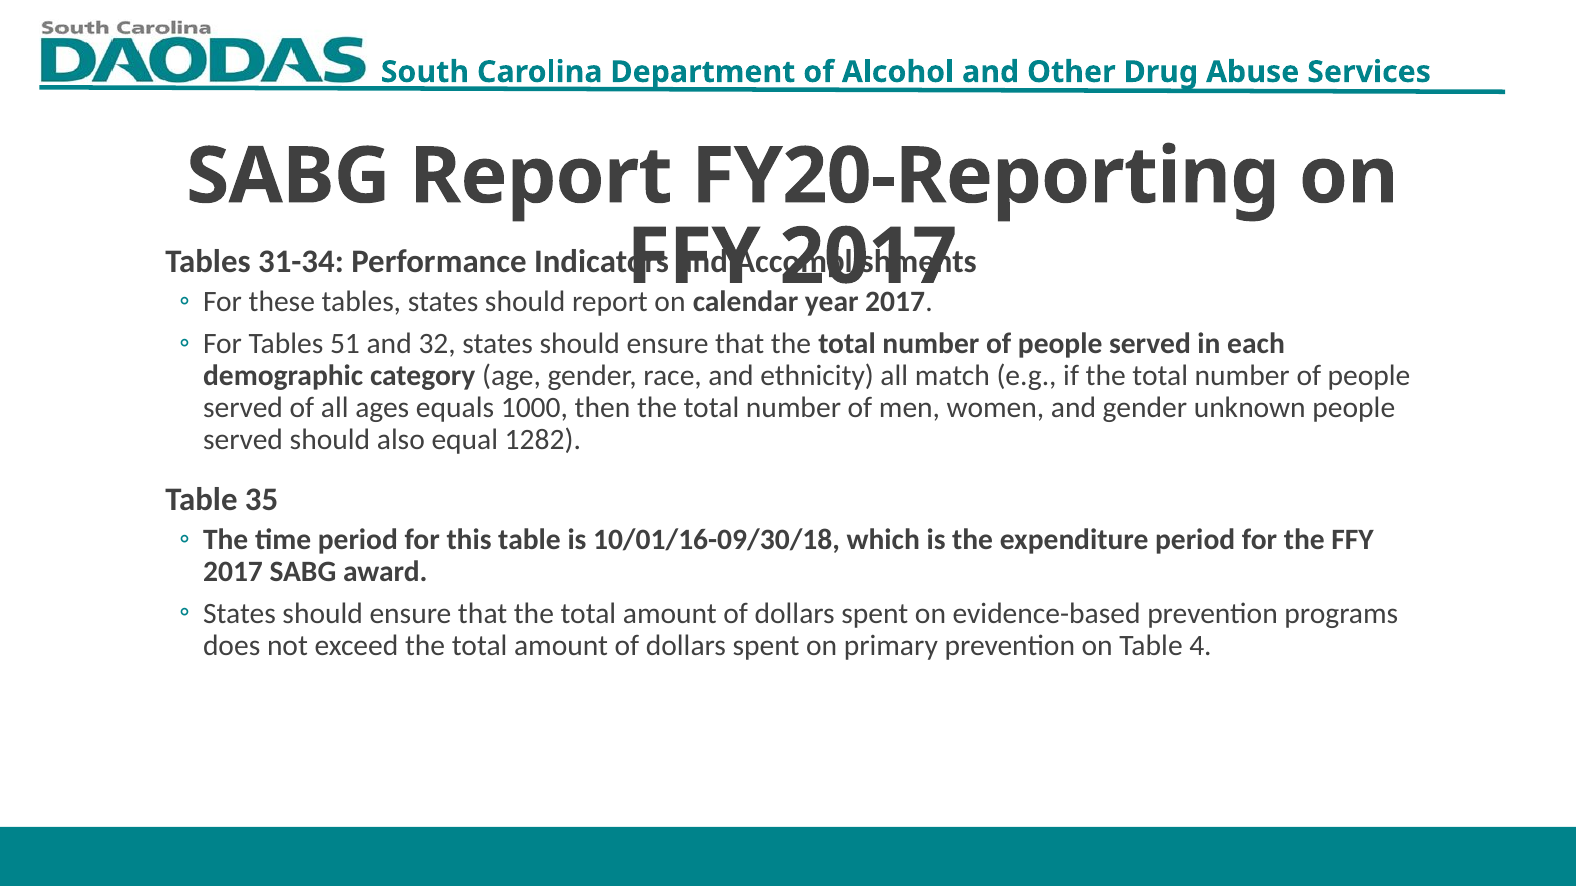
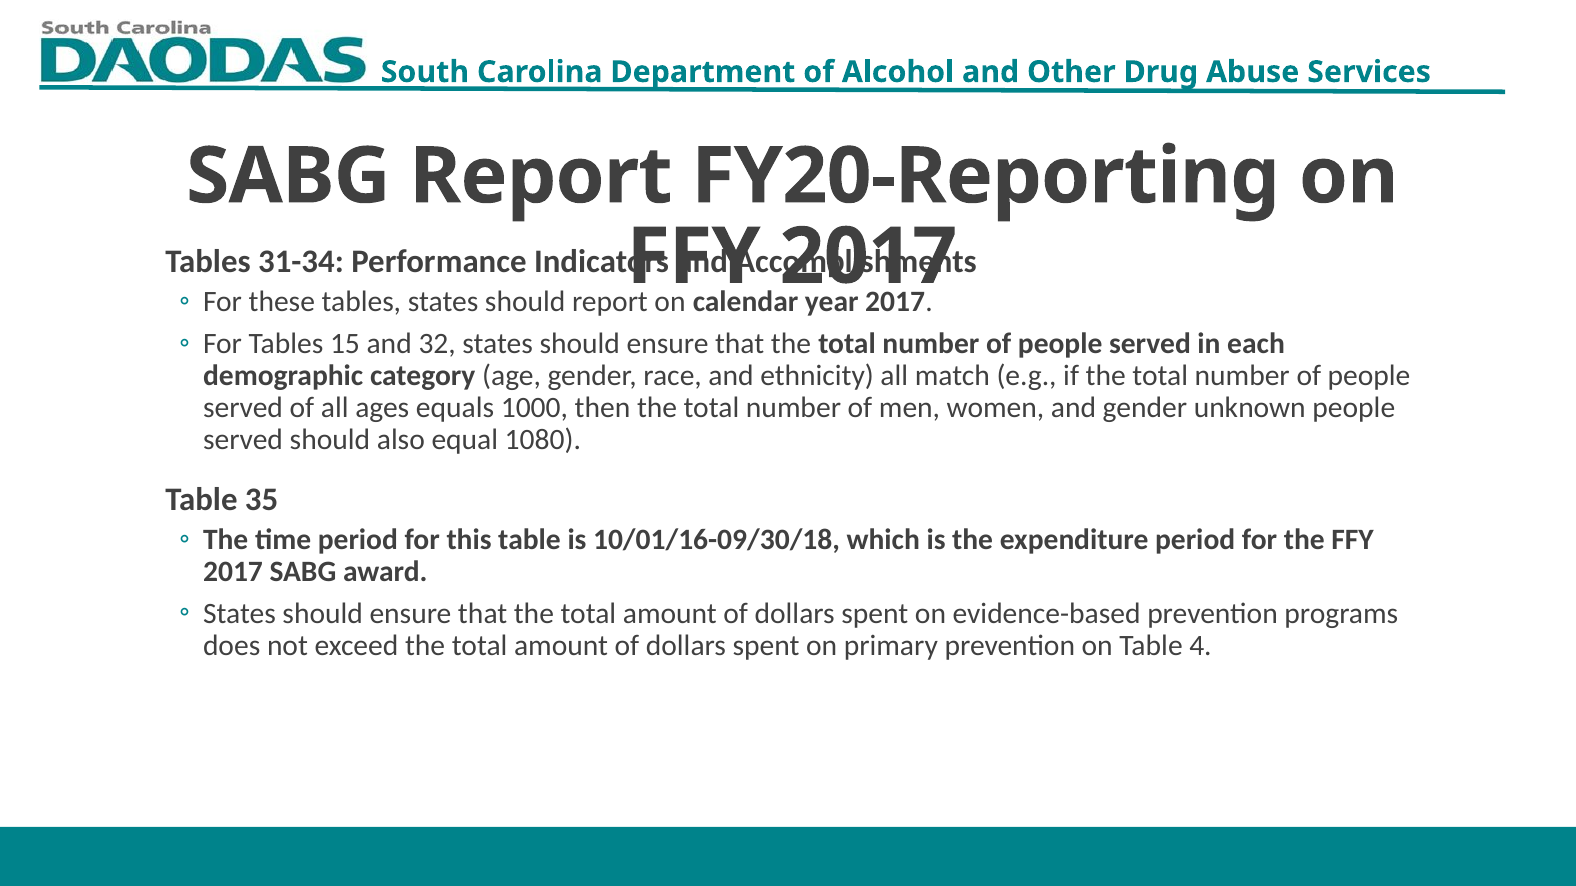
51: 51 -> 15
1282: 1282 -> 1080
